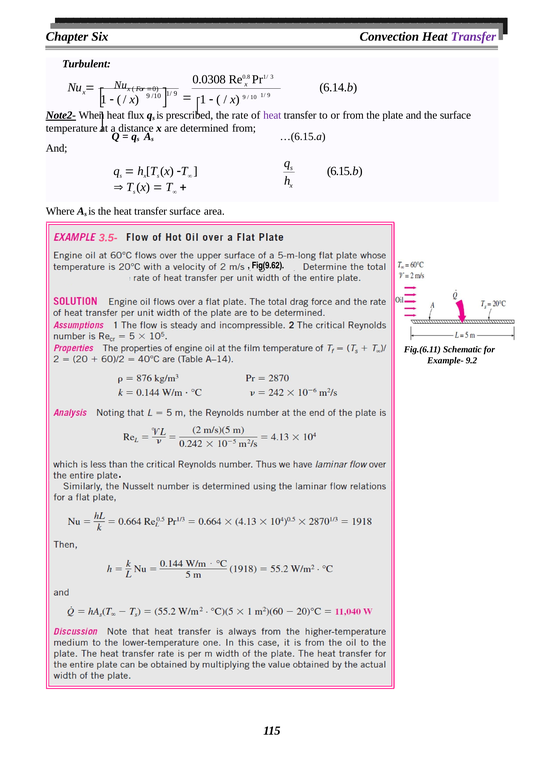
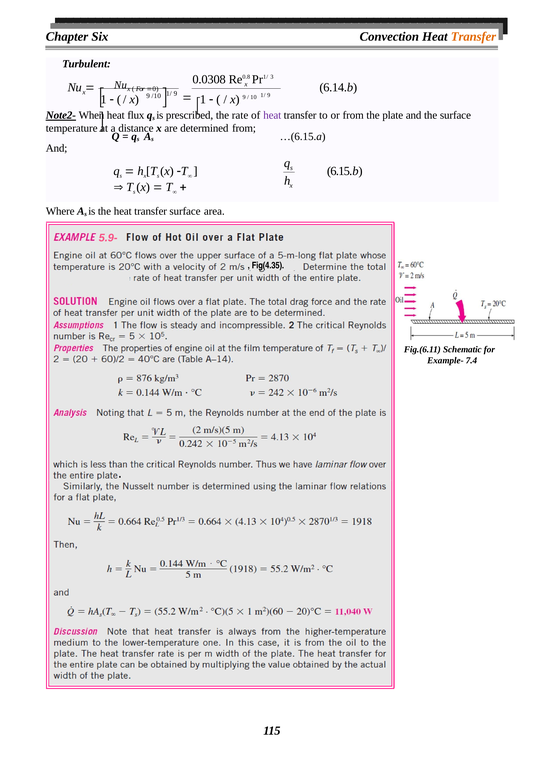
Transfer at (473, 36) colour: purple -> orange
3.5-: 3.5- -> 5.9-
Fig(9.62: Fig(9.62 -> Fig(4.35
9.2: 9.2 -> 7.4
